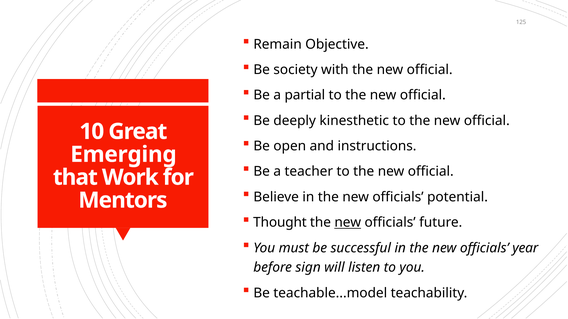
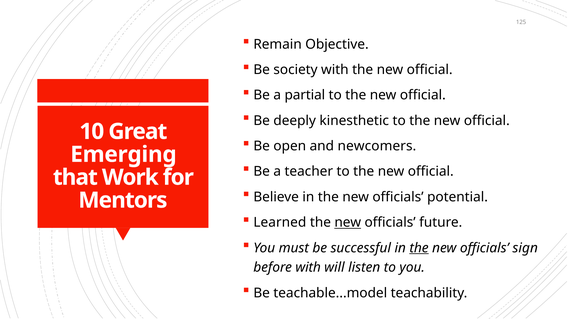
instructions: instructions -> newcomers
Thought: Thought -> Learned
the at (419, 248) underline: none -> present
year: year -> sign
before sign: sign -> with
